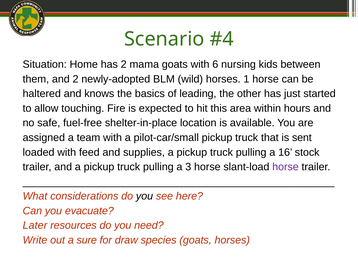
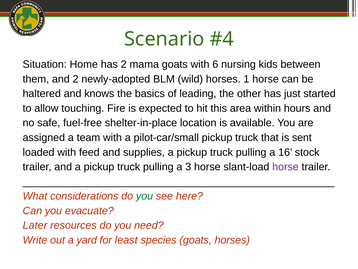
you at (145, 196) colour: black -> green
sure: sure -> yard
draw: draw -> least
